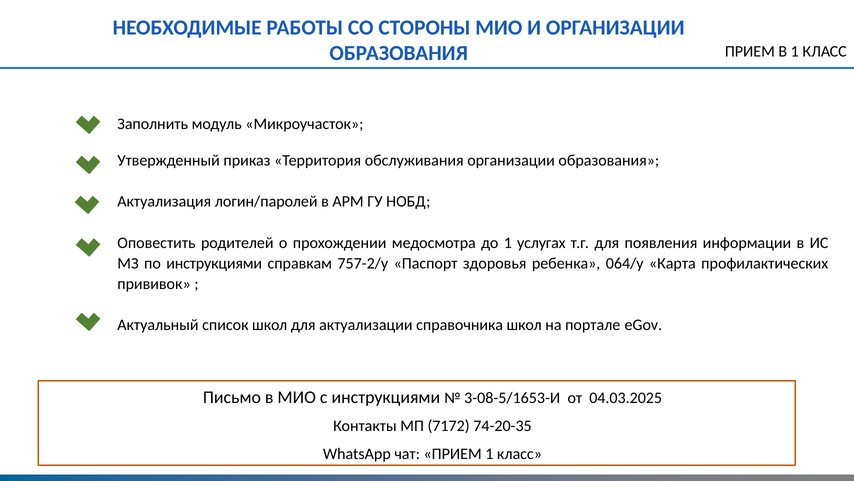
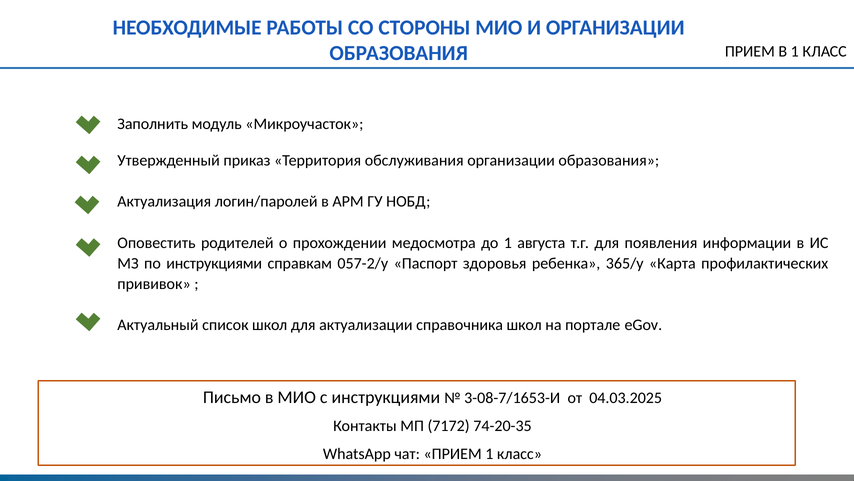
услугах: услугах -> августа
757-2/у: 757-2/у -> 057-2/у
064/у: 064/у -> 365/у
3-08-5/1653-И: 3-08-5/1653-И -> 3-08-7/1653-И
